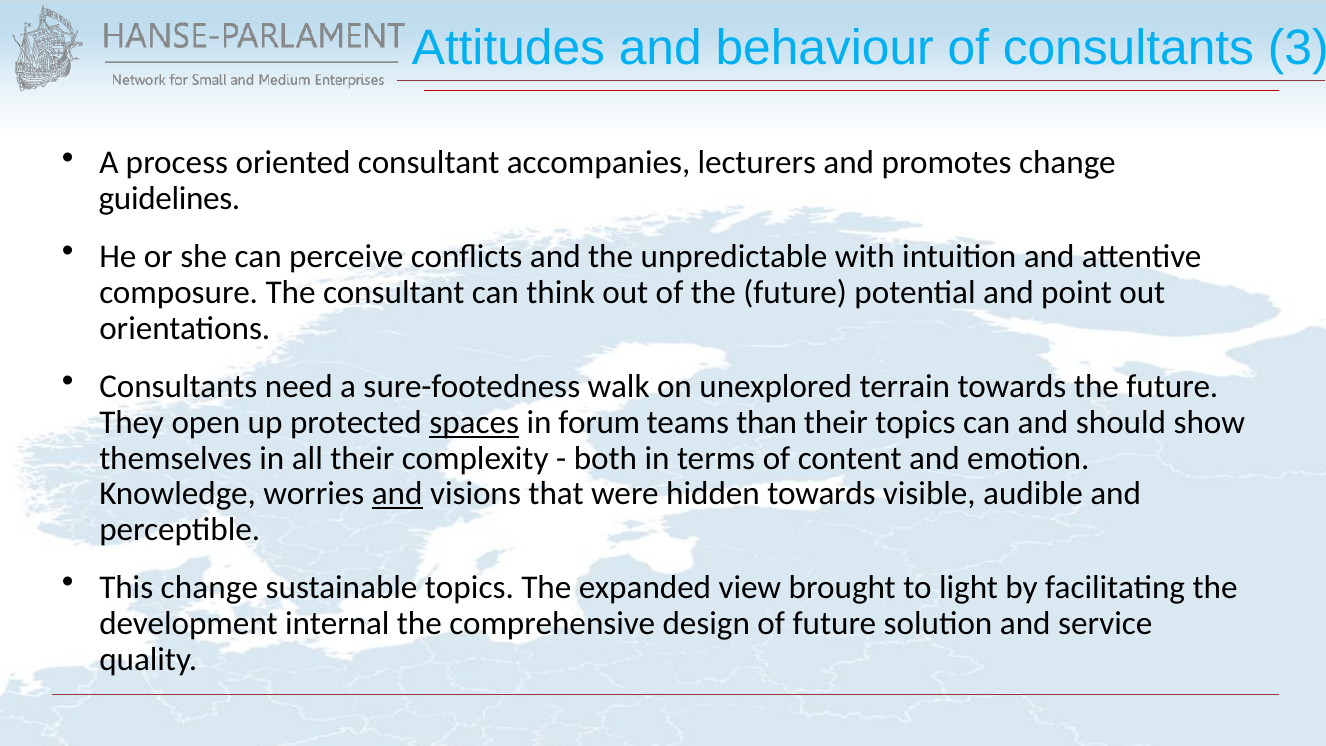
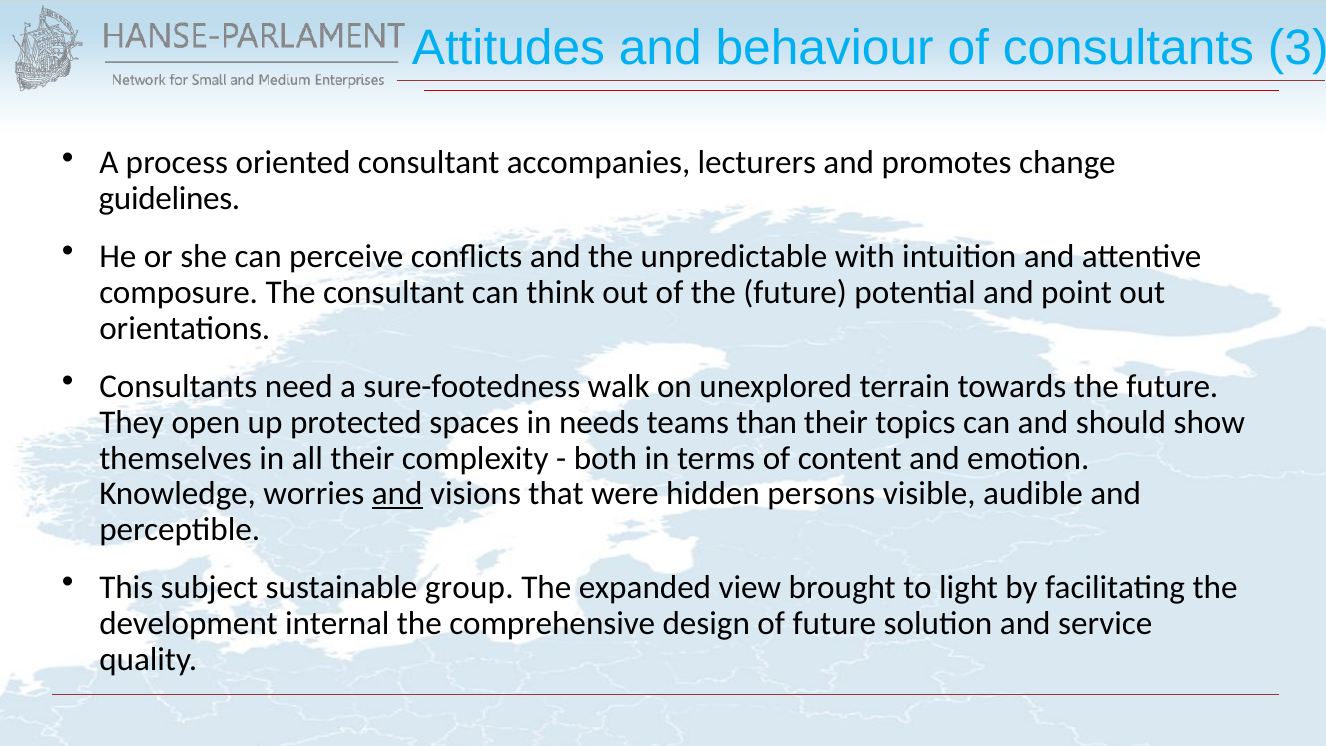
spaces underline: present -> none
forum: forum -> needs
hidden towards: towards -> persons
This change: change -> subject
sustainable topics: topics -> group
